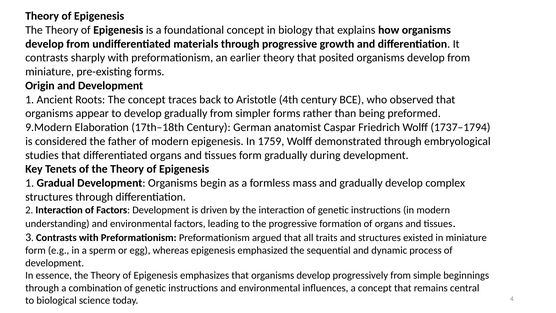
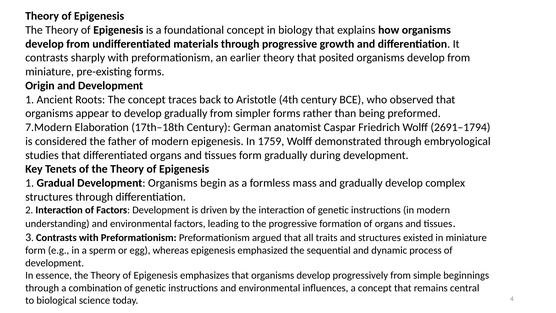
9.Modern: 9.Modern -> 7.Modern
1737–1794: 1737–1794 -> 2691–1794
